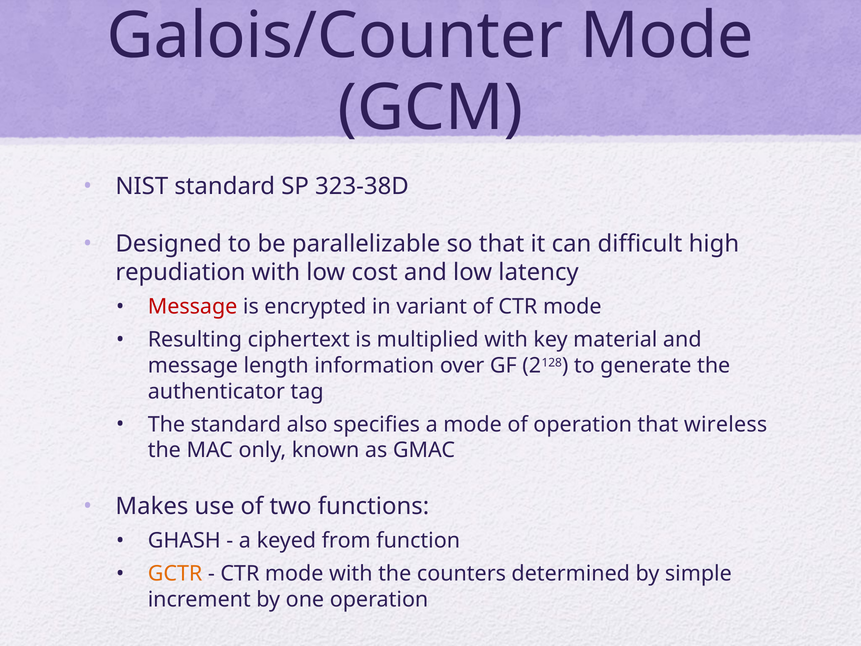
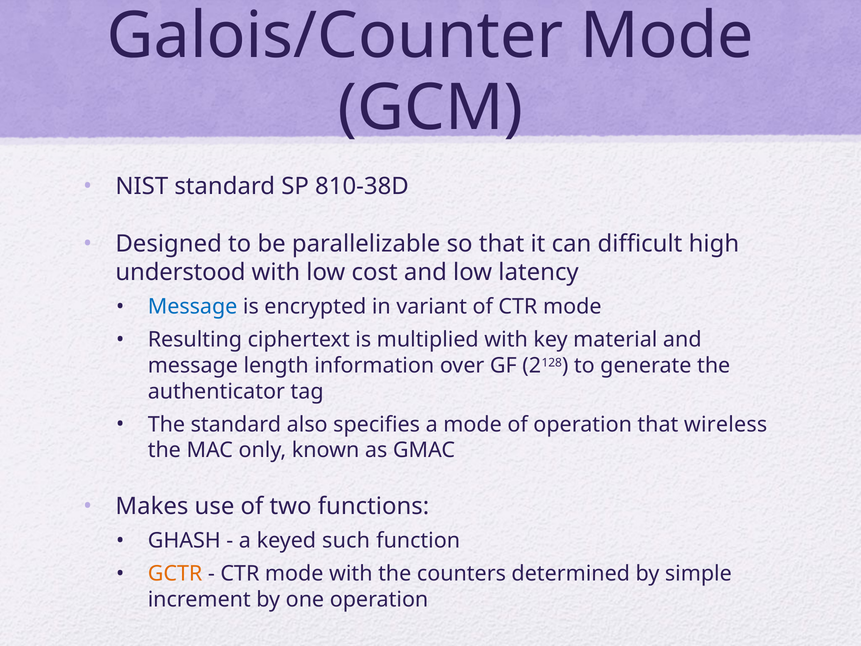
323-38D: 323-38D -> 810-38D
repudiation: repudiation -> understood
Message at (193, 307) colour: red -> blue
from: from -> such
